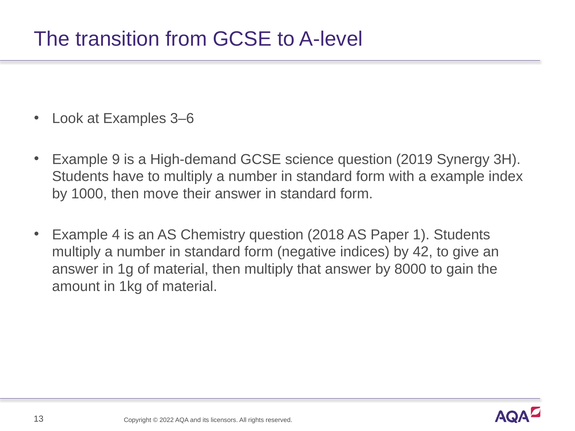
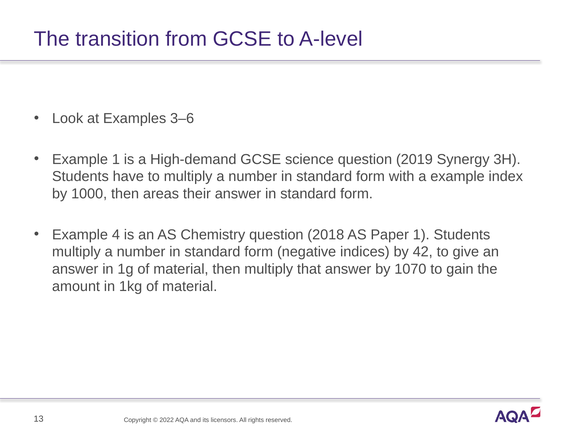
Example 9: 9 -> 1
move: move -> areas
8000: 8000 -> 1070
